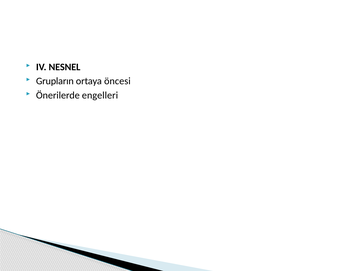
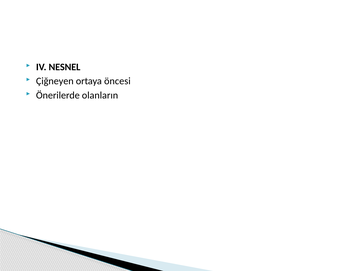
Grupların: Grupların -> Çiğneyen
engelleri: engelleri -> olanların
